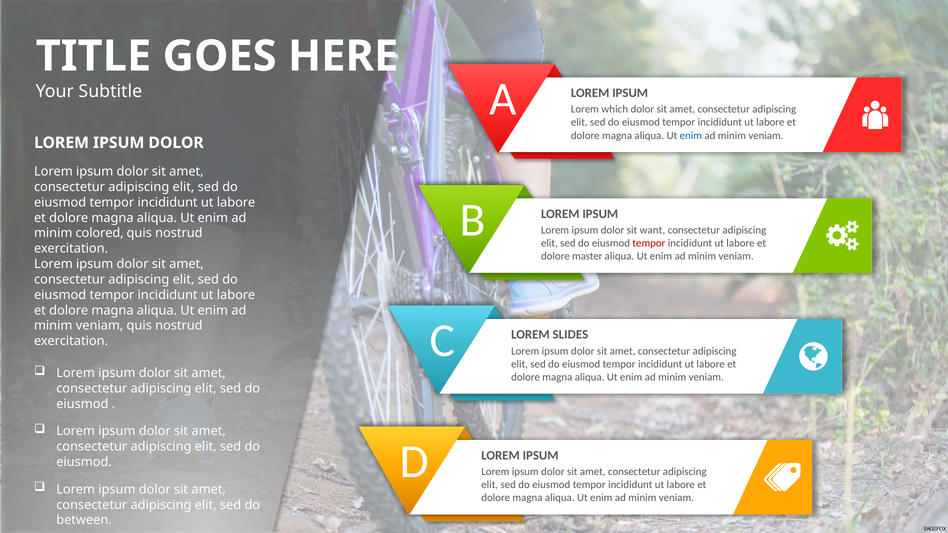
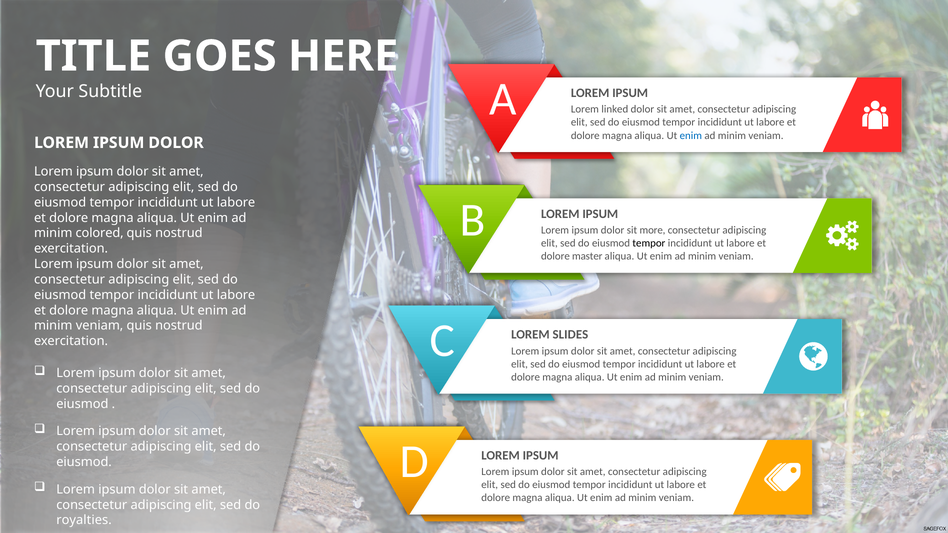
which: which -> linked
want: want -> more
tempor at (649, 243) colour: red -> black
between: between -> royalties
